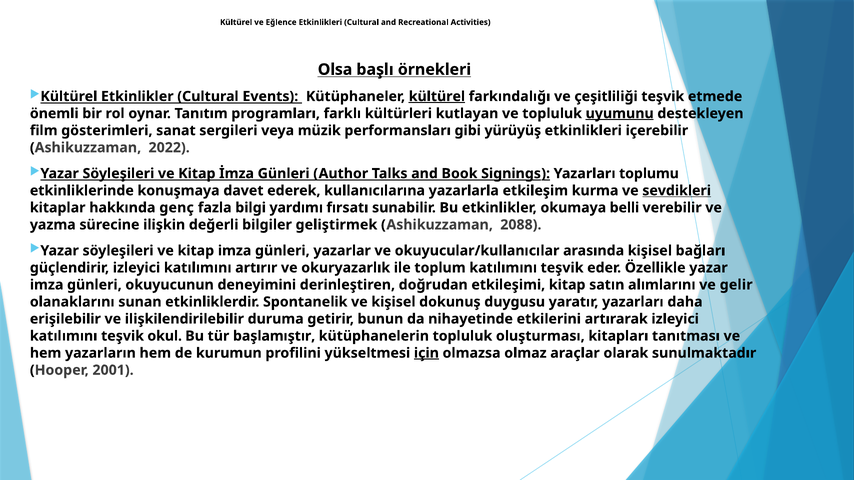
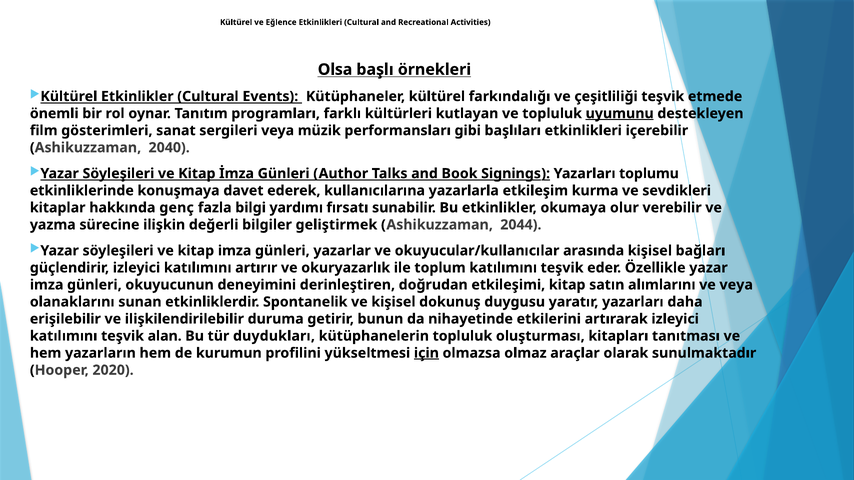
kültürel at (437, 96) underline: present -> none
yürüyüş: yürüyüş -> başlıları
2022: 2022 -> 2040
sevdikleri underline: present -> none
belli: belli -> olur
2088: 2088 -> 2044
ve gelir: gelir -> veya
okul: okul -> alan
başlamıştır: başlamıştır -> duydukları
2001: 2001 -> 2020
